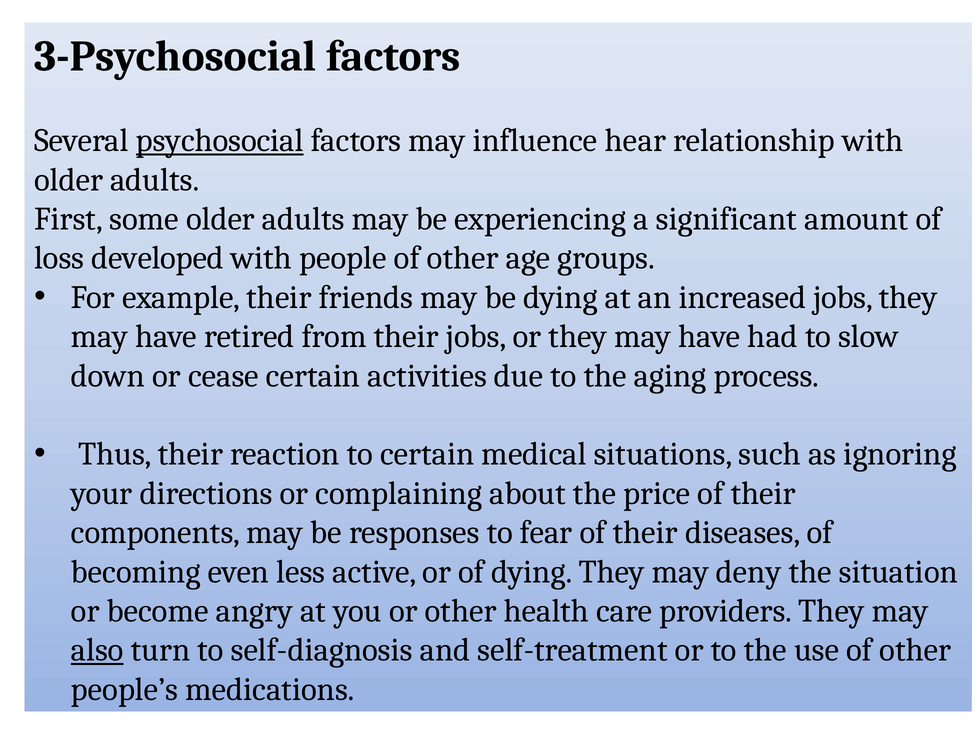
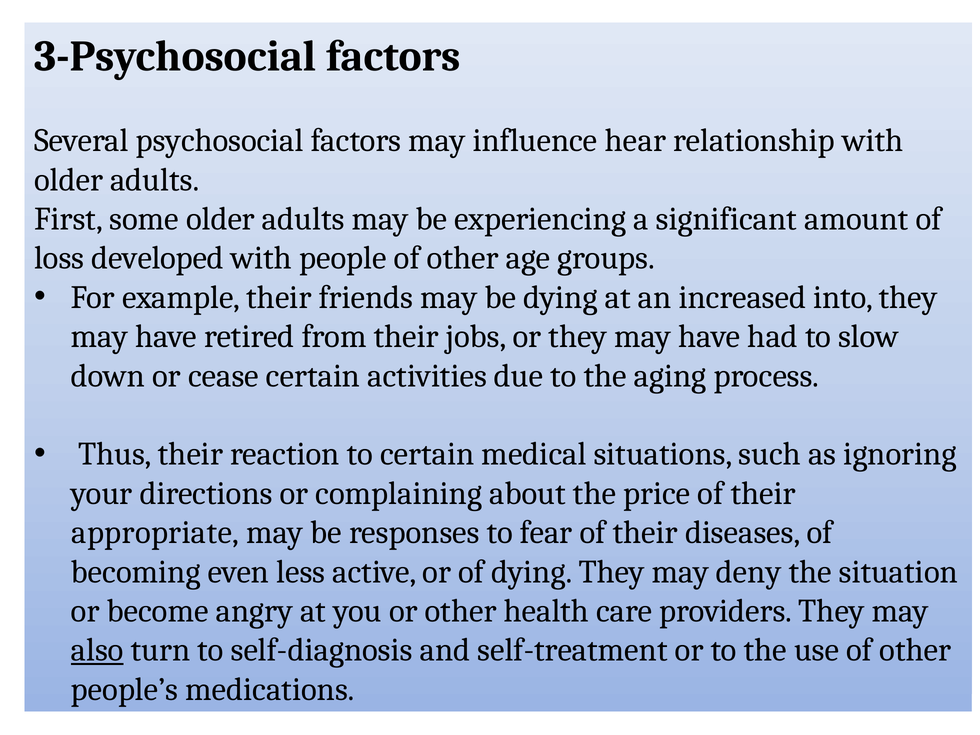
psychosocial underline: present -> none
increased jobs: jobs -> into
components: components -> appropriate
